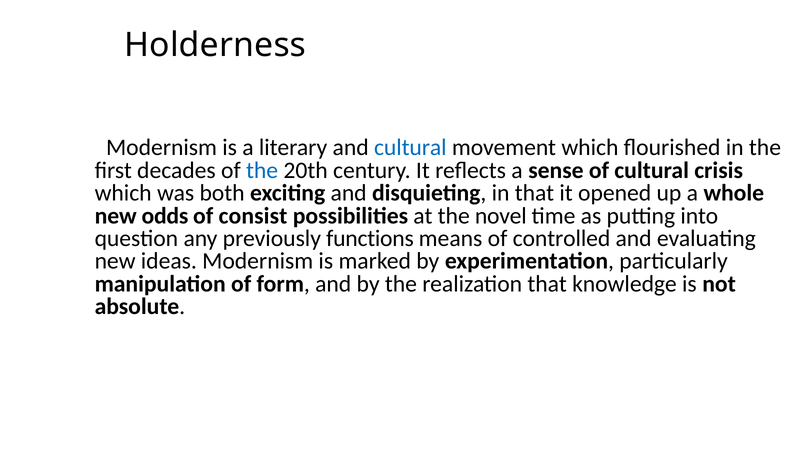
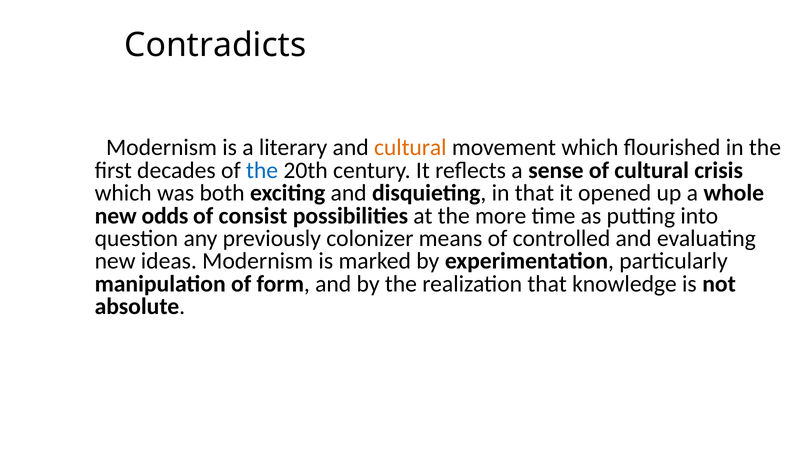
Holderness: Holderness -> Contradicts
cultural at (410, 148) colour: blue -> orange
novel: novel -> more
functions: functions -> colonizer
